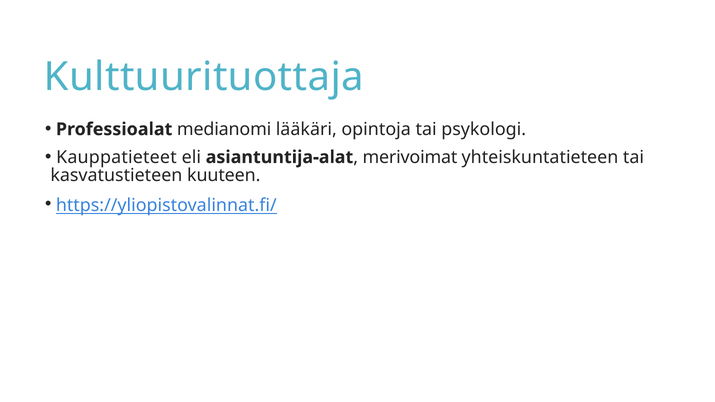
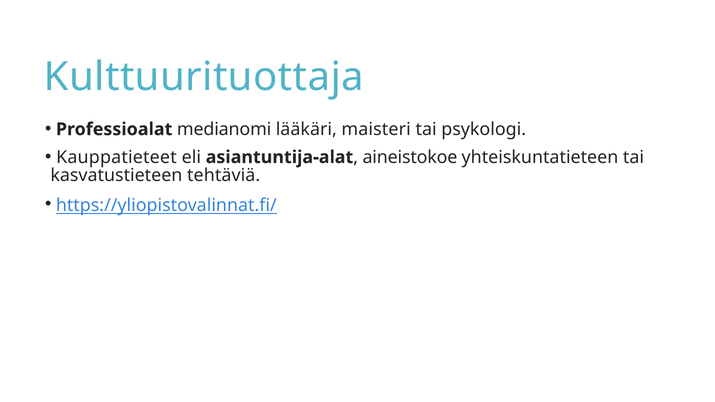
opintoja: opintoja -> maisteri
merivoimat: merivoimat -> aineistokoe
kuuteen: kuuteen -> tehtäviä
